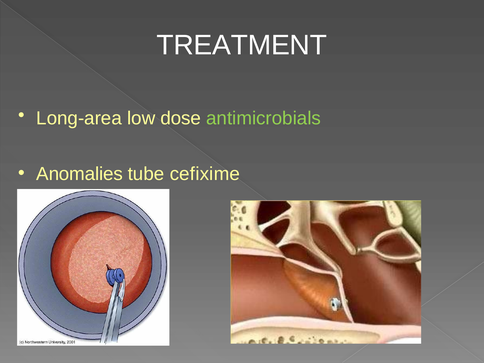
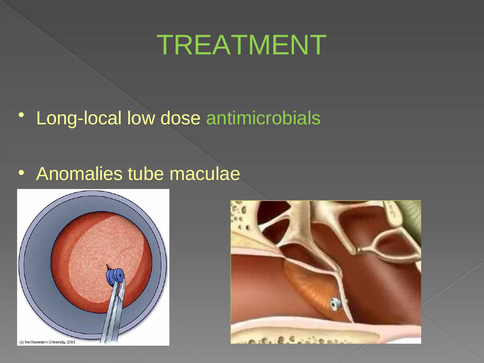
TREATMENT colour: white -> light green
Long-area: Long-area -> Long-local
cefixime: cefixime -> maculae
